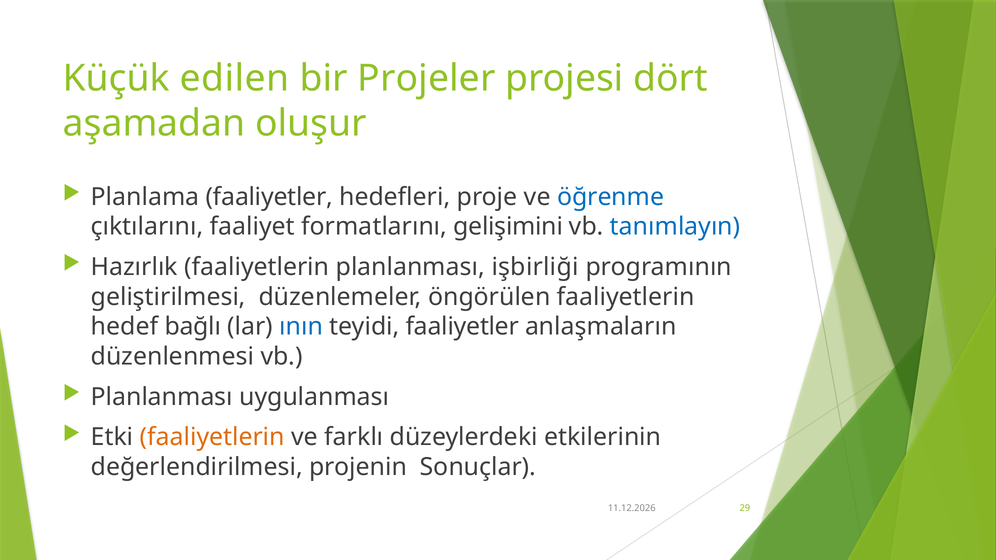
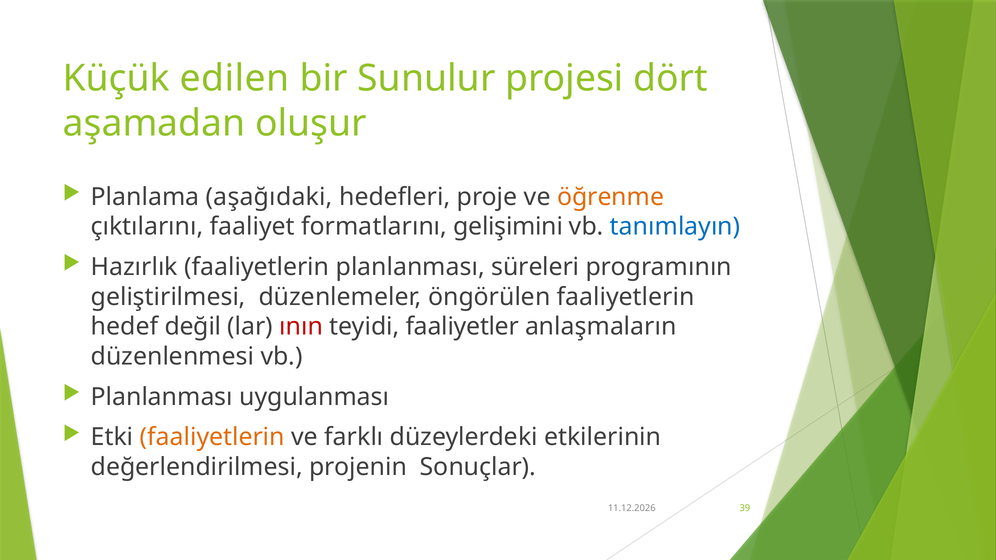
Projeler: Projeler -> Sunulur
Planlama faaliyetler: faaliyetler -> aşağıdaki
öğrenme colour: blue -> orange
işbirliği: işbirliği -> süreleri
bağlı: bağlı -> değil
ının colour: blue -> red
29: 29 -> 39
